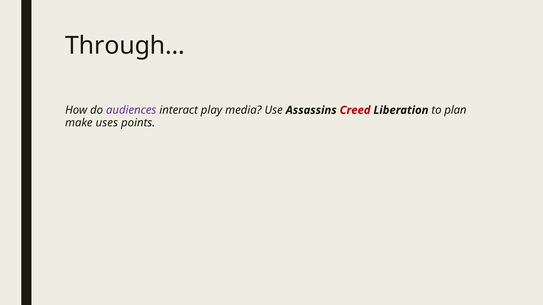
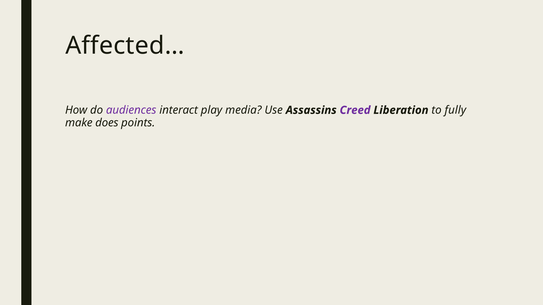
Through…: Through… -> Affected…
Creed colour: red -> purple
plan: plan -> fully
uses: uses -> does
